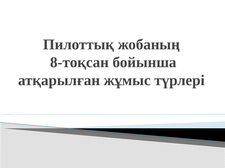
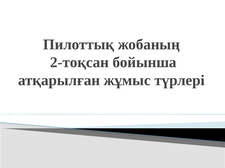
8-тоқсан: 8-тоқсан -> 2-тоқсан
